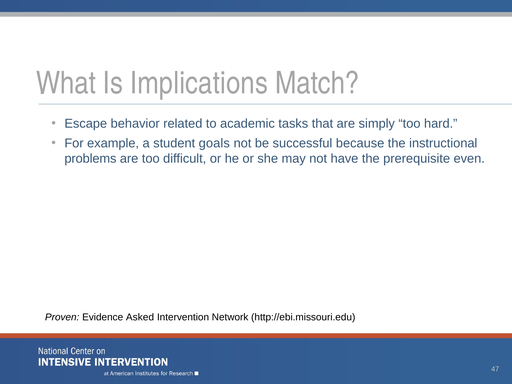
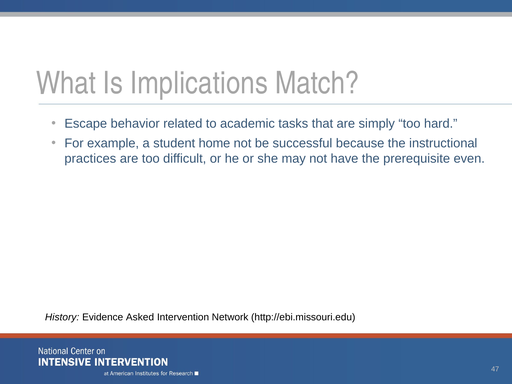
goals: goals -> home
problems: problems -> practices
Proven: Proven -> History
